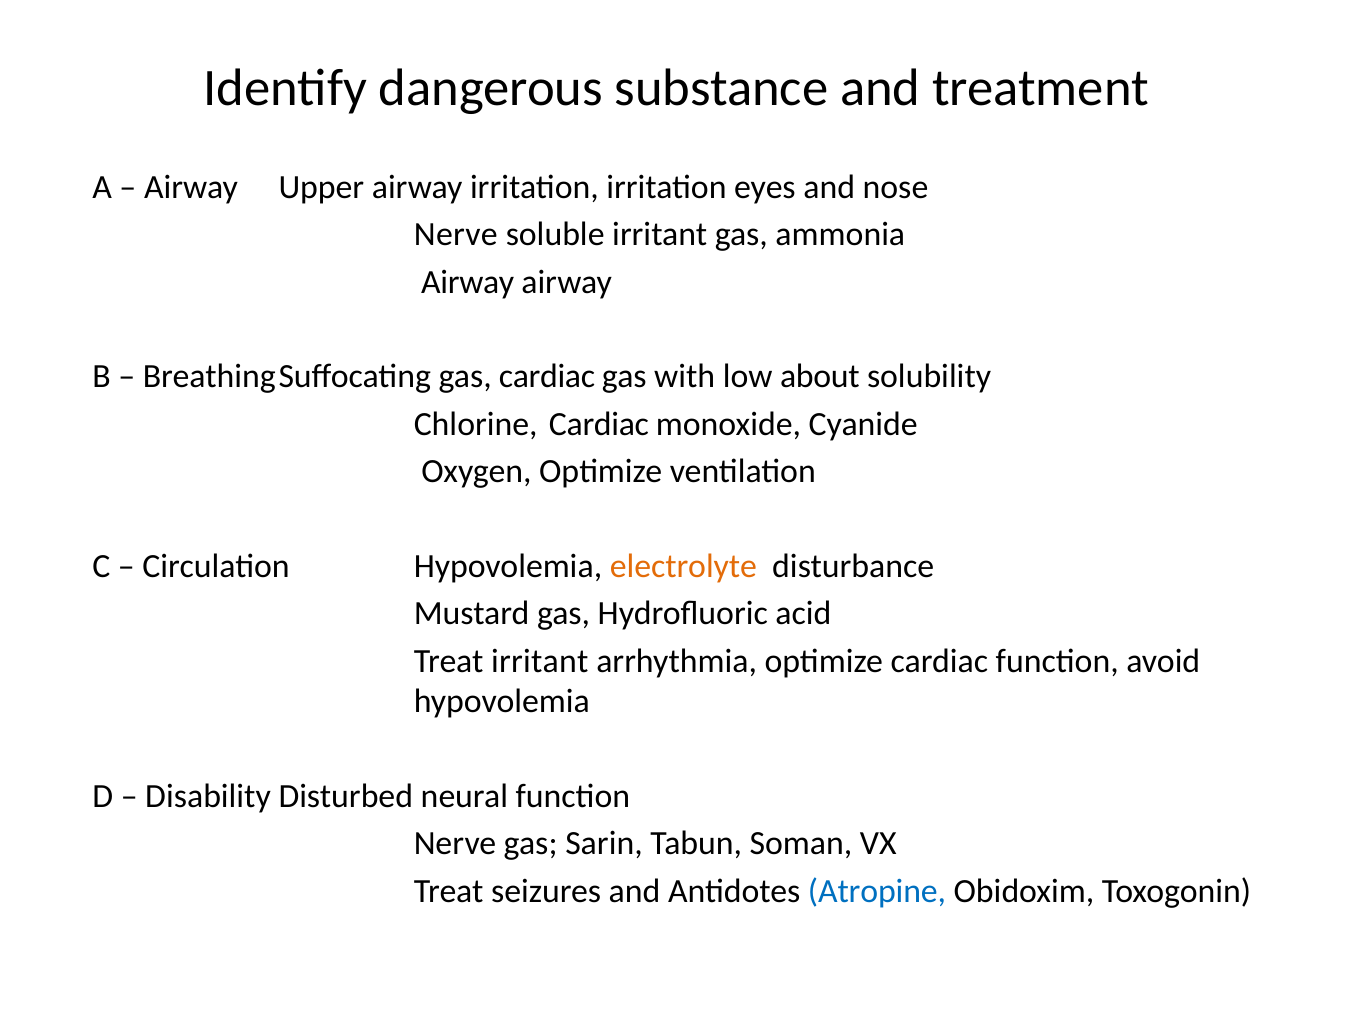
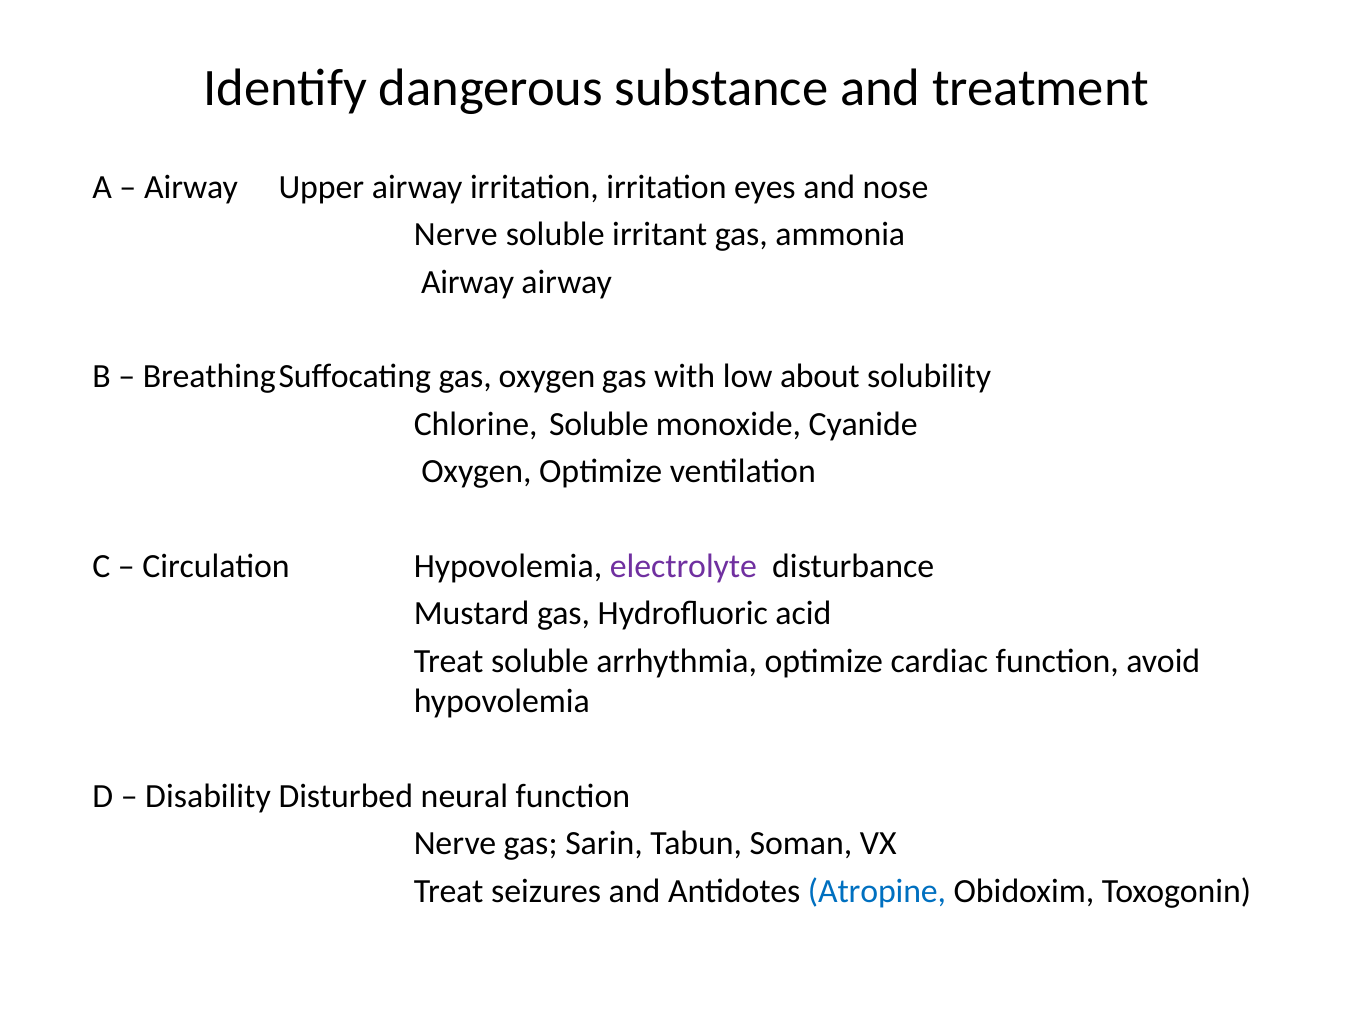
gas cardiac: cardiac -> oxygen
Chlorine Cardiac: Cardiac -> Soluble
electrolyte colour: orange -> purple
Treat irritant: irritant -> soluble
